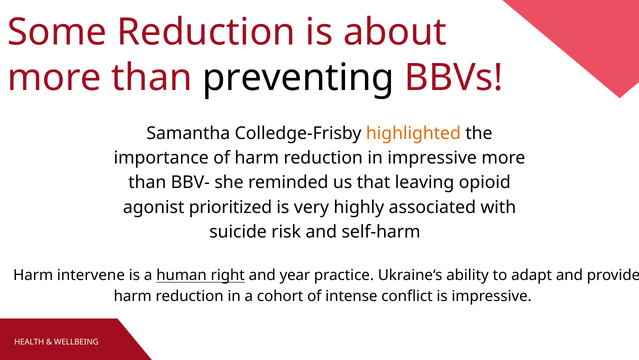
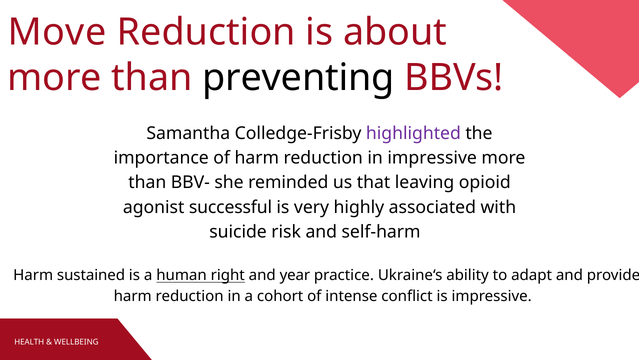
Some: Some -> Move
highlighted colour: orange -> purple
prioritized: prioritized -> successful
intervene: intervene -> sustained
